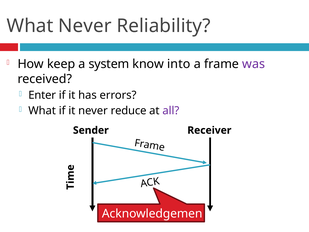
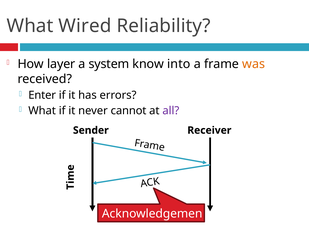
What Never: Never -> Wired
keep: keep -> layer
was colour: purple -> orange
reduce: reduce -> cannot
